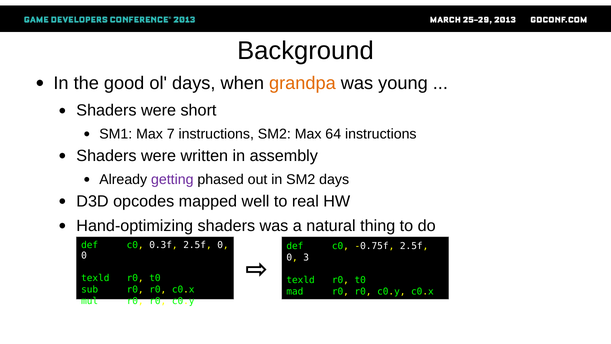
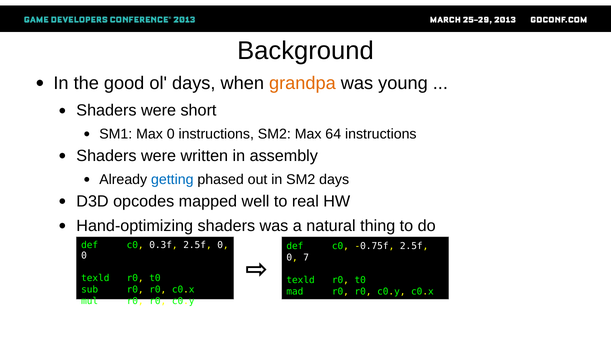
Max 7: 7 -> 0
getting colour: purple -> blue
3: 3 -> 7
